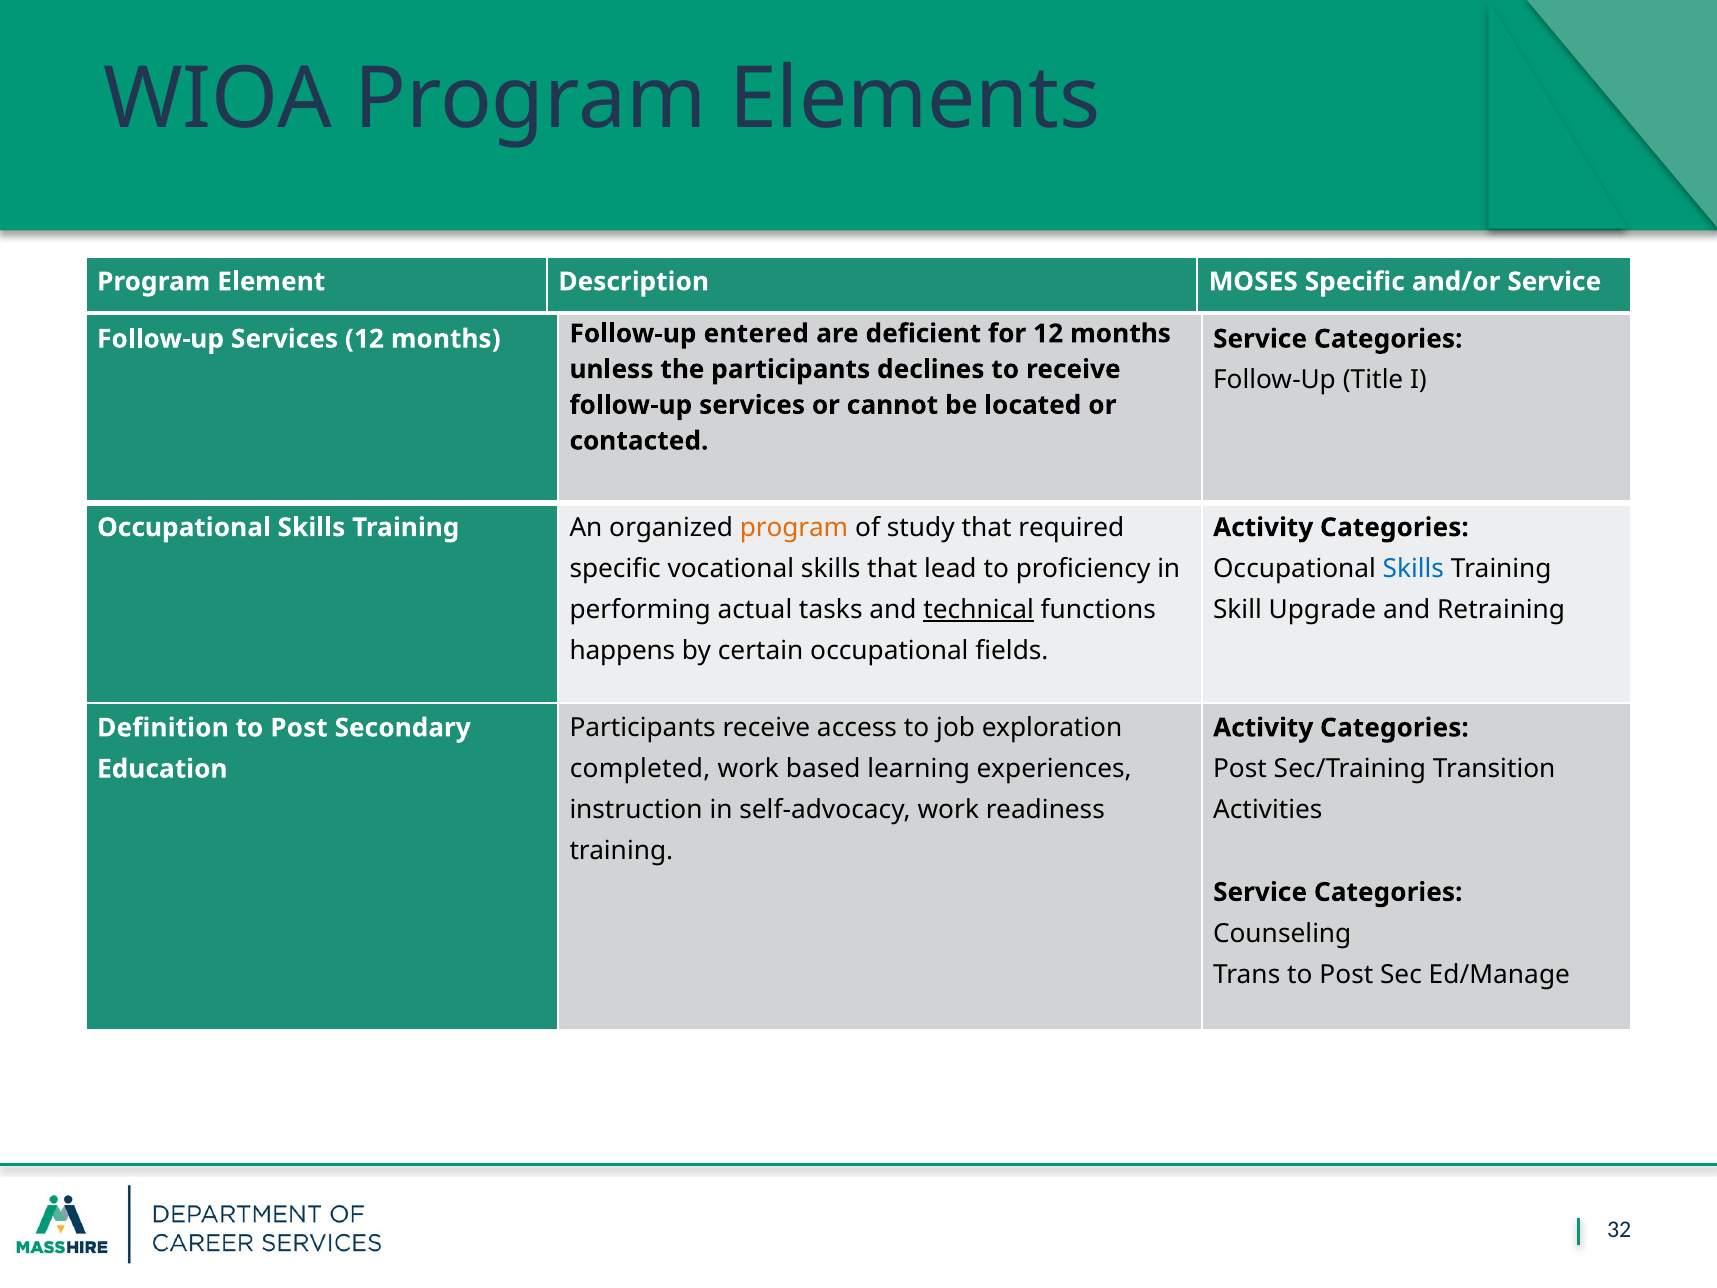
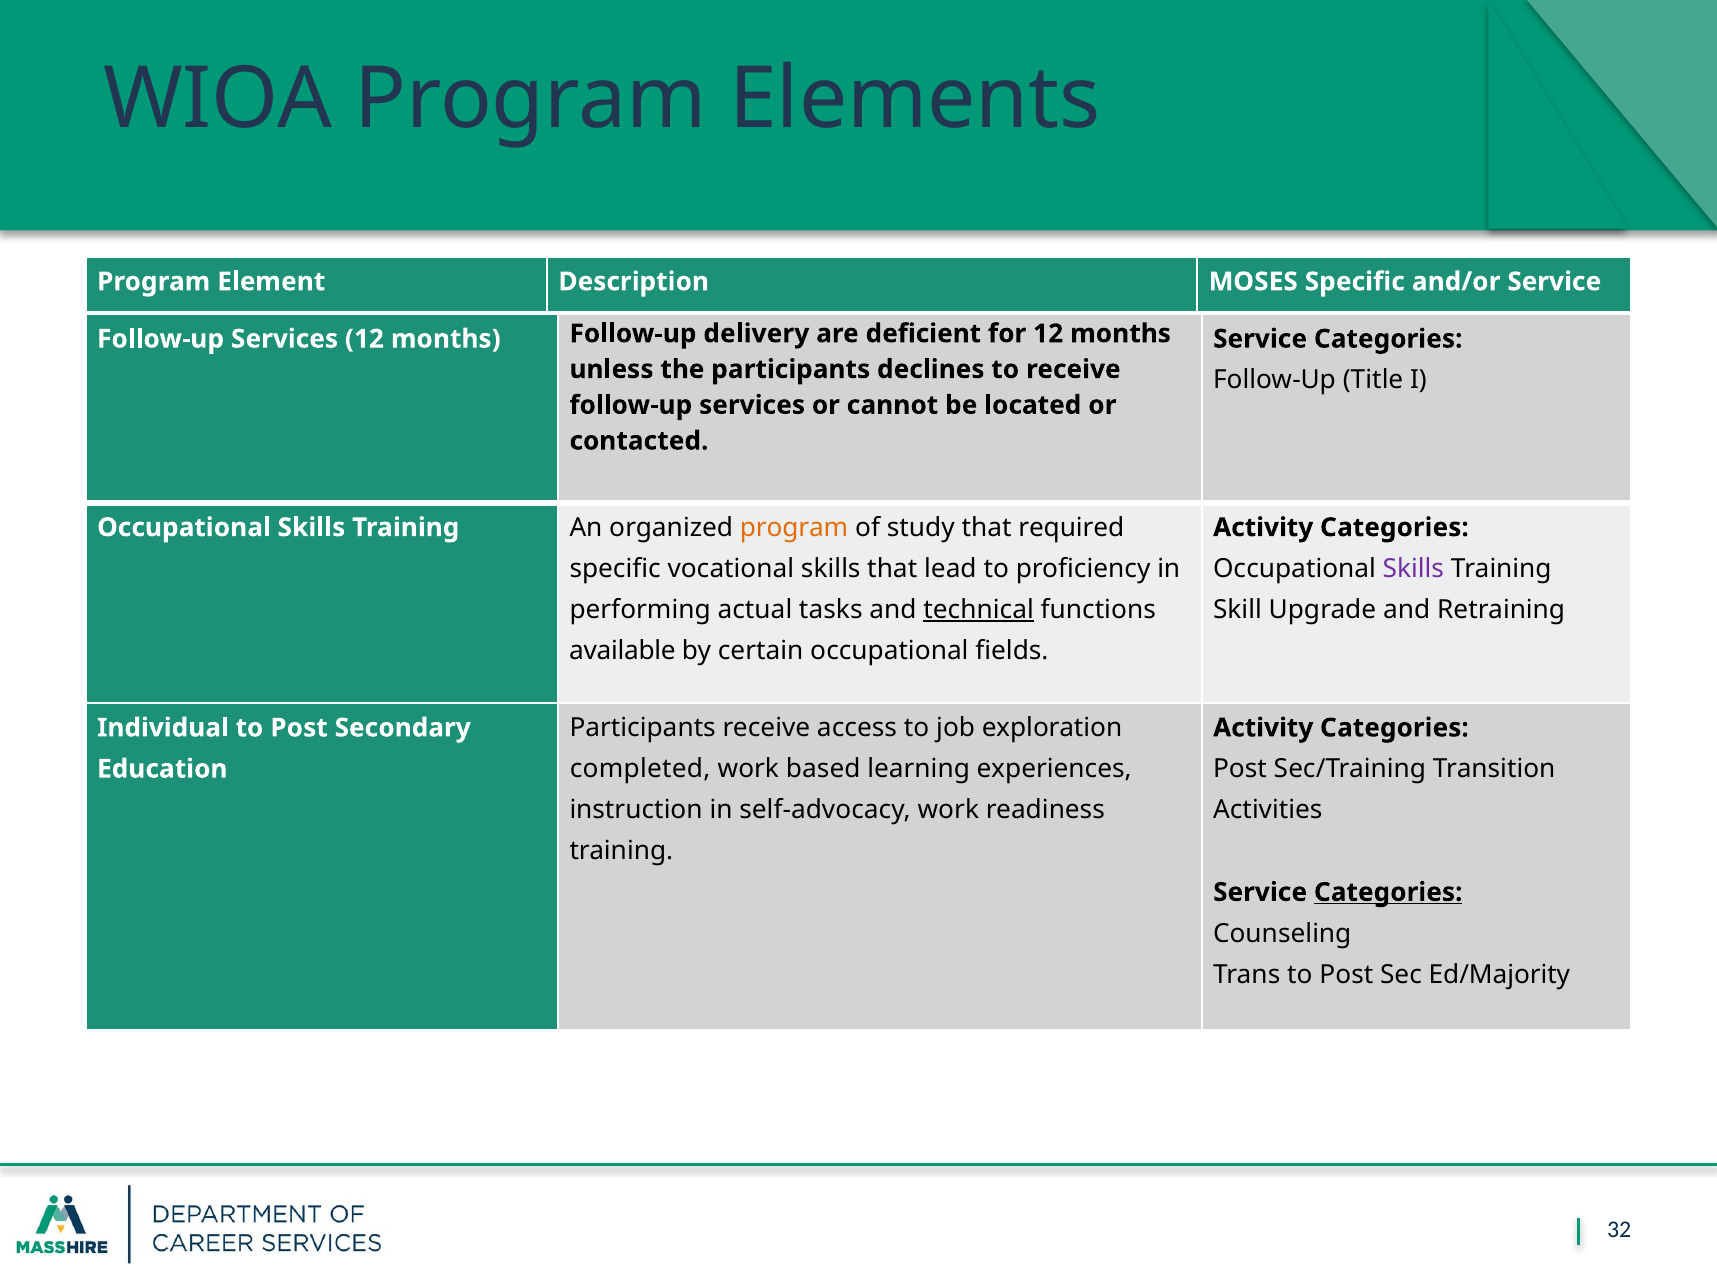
entered: entered -> delivery
Skills at (1413, 569) colour: blue -> purple
happens: happens -> available
Definition: Definition -> Individual
Categories at (1388, 892) underline: none -> present
Ed/Manage: Ed/Manage -> Ed/Majority
